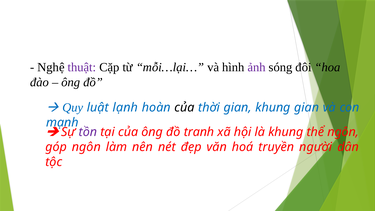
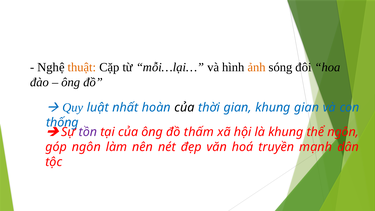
thuật colour: purple -> orange
ảnh colour: purple -> orange
lạnh: lạnh -> nhất
mạnh: mạnh -> thống
tranh: tranh -> thấm
người: người -> mạnh
